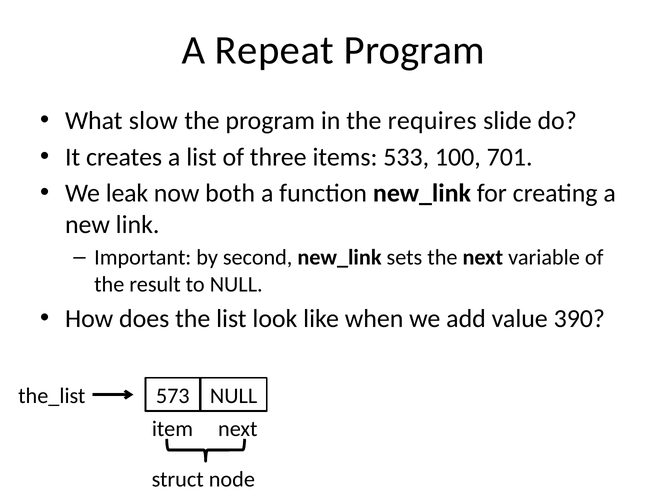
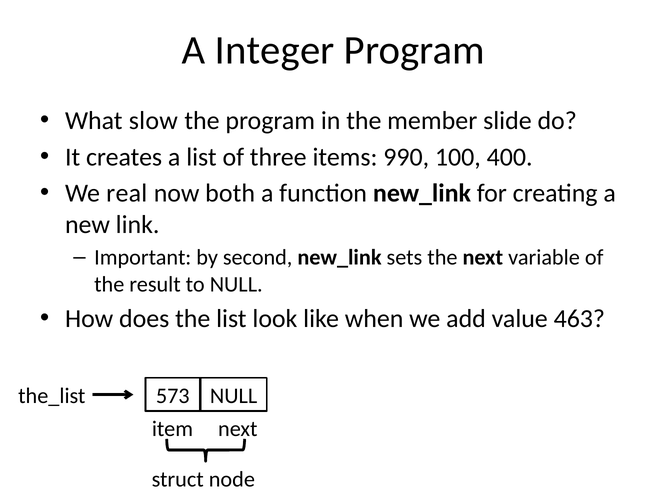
Repeat: Repeat -> Integer
requires: requires -> member
533: 533 -> 990
701: 701 -> 400
leak: leak -> real
390: 390 -> 463
